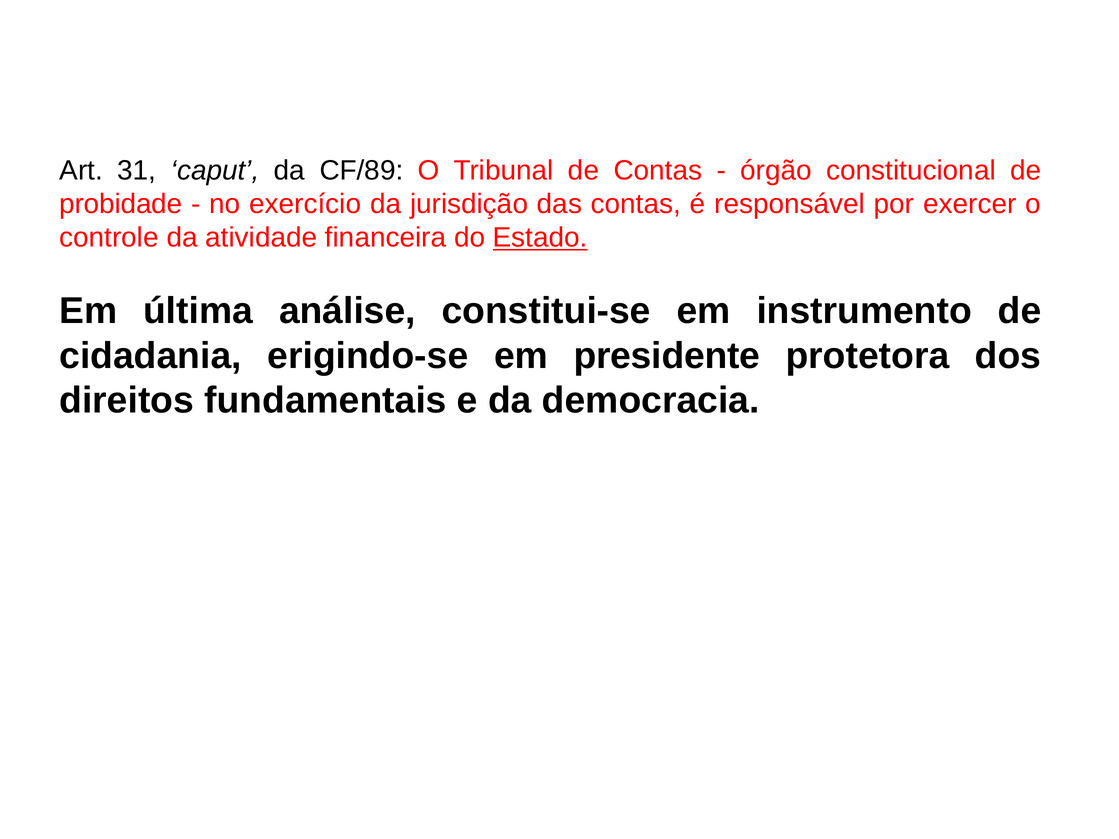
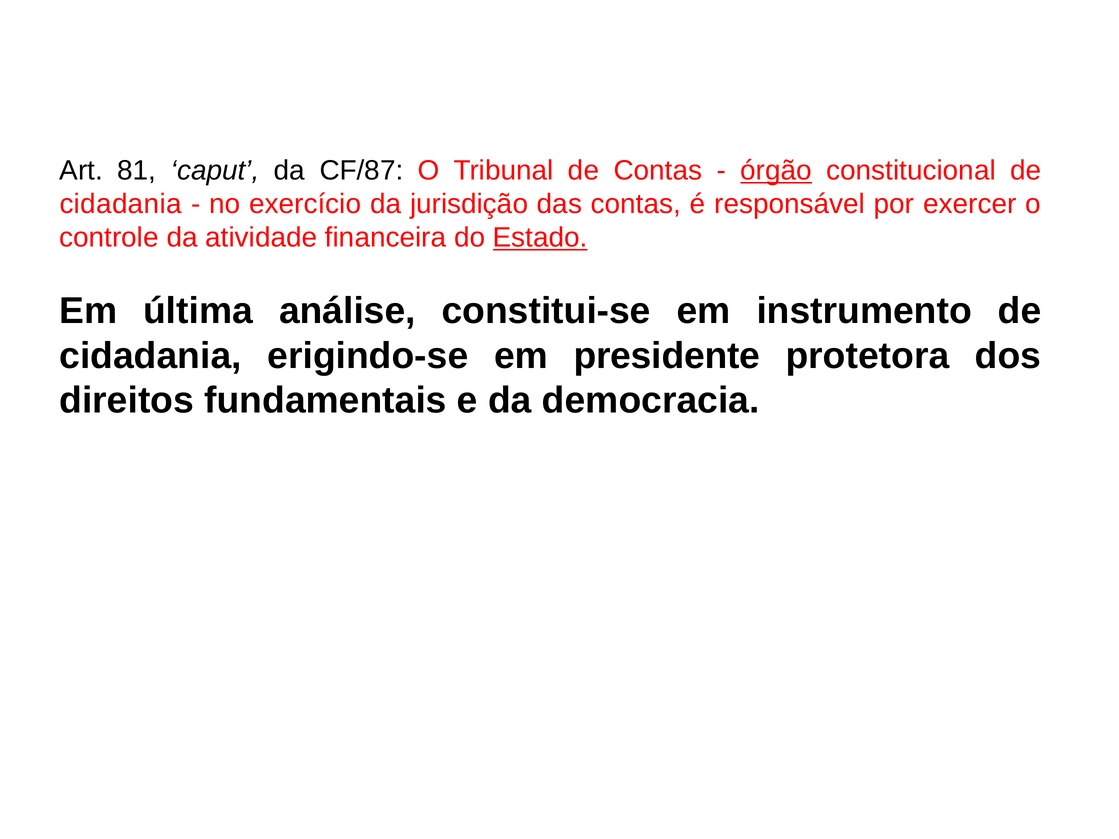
31: 31 -> 81
CF/89: CF/89 -> CF/87
órgão underline: none -> present
probidade at (121, 204): probidade -> cidadania
